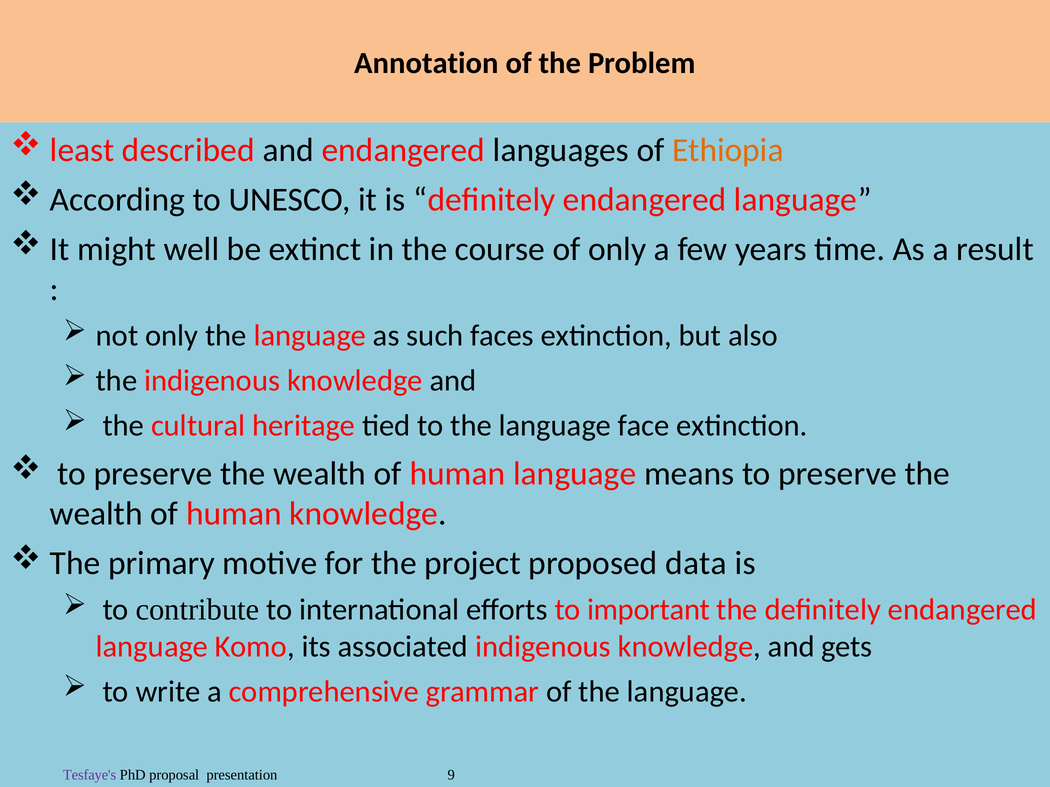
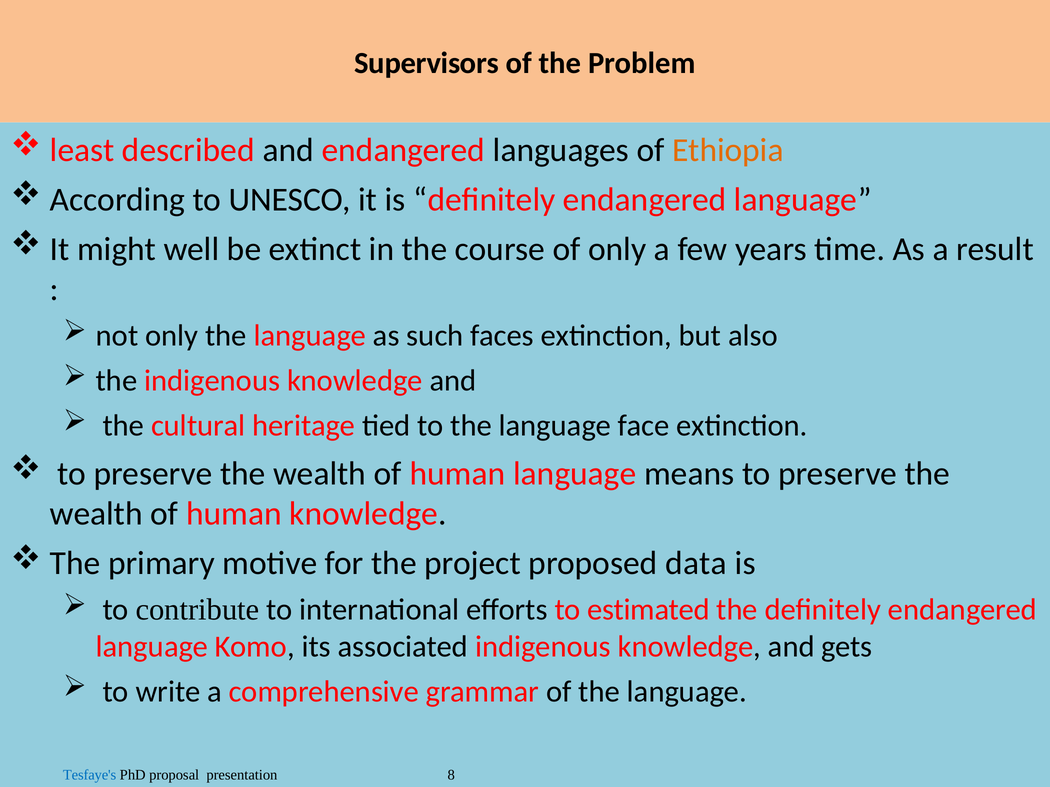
Annotation: Annotation -> Supervisors
important: important -> estimated
Tesfaye's colour: purple -> blue
9: 9 -> 8
